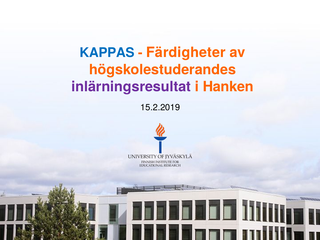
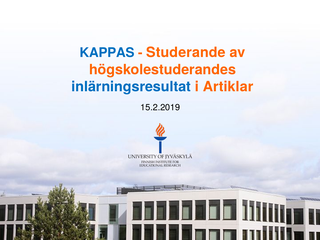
Färdigheter: Färdigheter -> Studerande
inlärningsresultat colour: purple -> blue
Hanken: Hanken -> Artiklar
